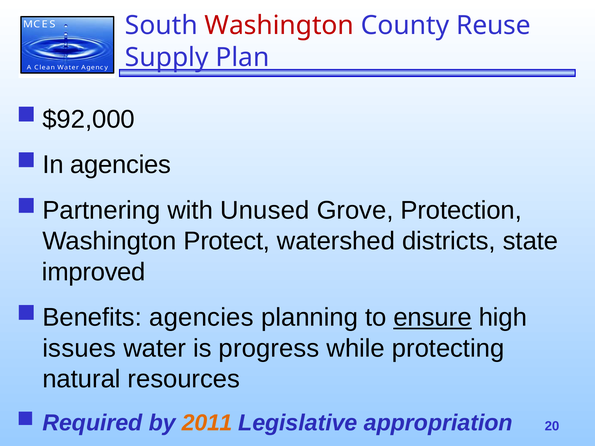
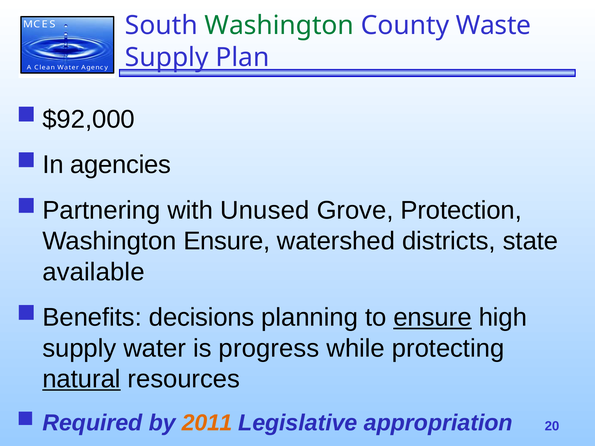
Washington at (279, 26) colour: red -> green
Reuse: Reuse -> Waste
Washington Protect: Protect -> Ensure
improved: improved -> available
agencies at (201, 318): agencies -> decisions
issues at (79, 348): issues -> supply
natural underline: none -> present
